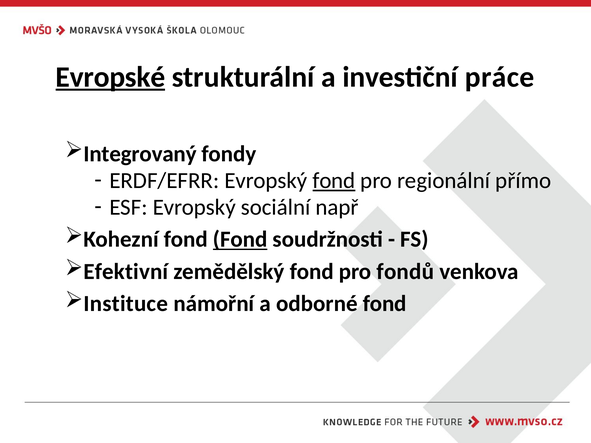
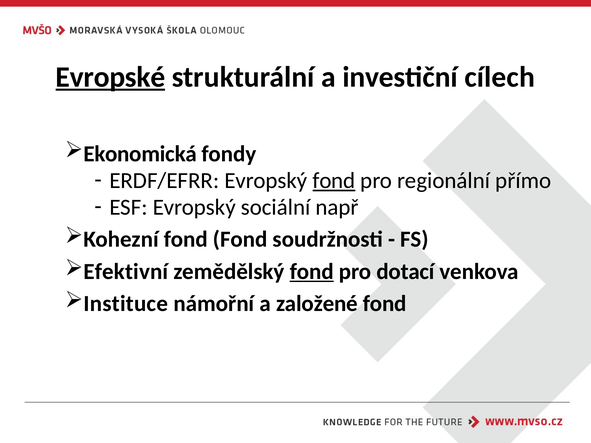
práce: práce -> cílech
Integrovaný: Integrovaný -> Ekonomická
Fond at (240, 239) underline: present -> none
fond at (312, 272) underline: none -> present
fondů: fondů -> dotací
odborné: odborné -> založené
